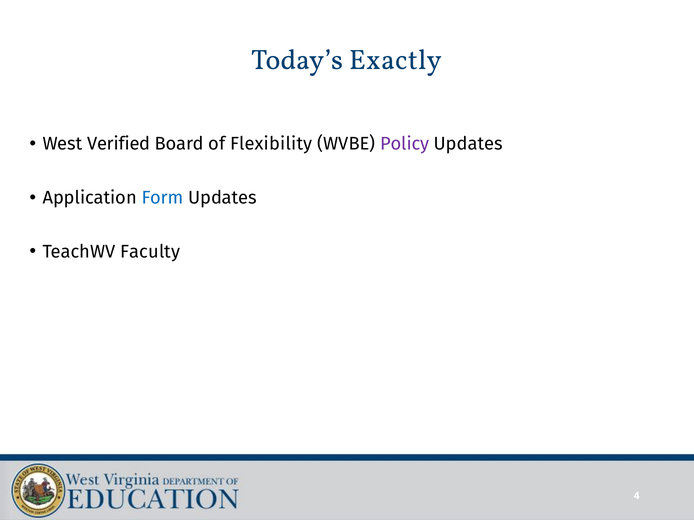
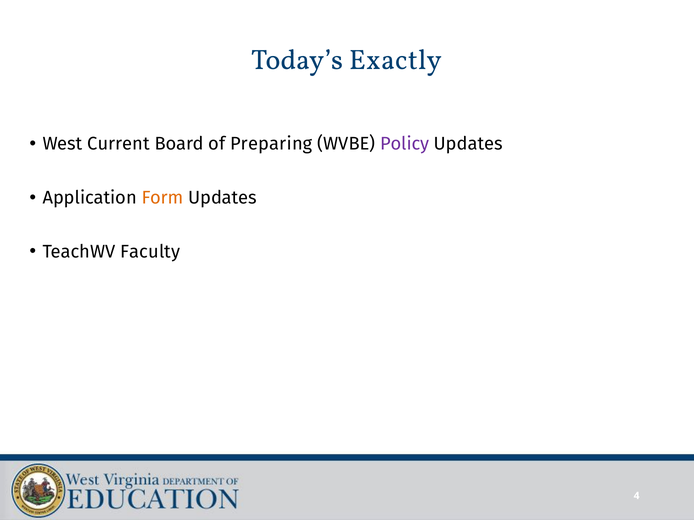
Verified: Verified -> Current
Flexibility: Flexibility -> Preparing
Form colour: blue -> orange
